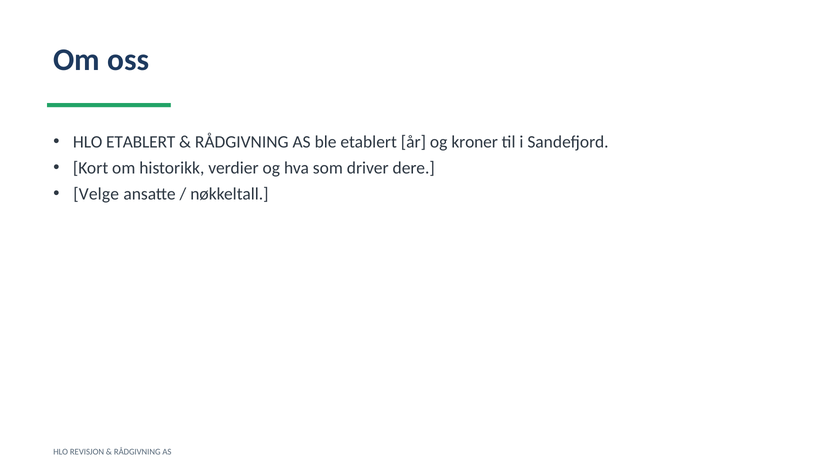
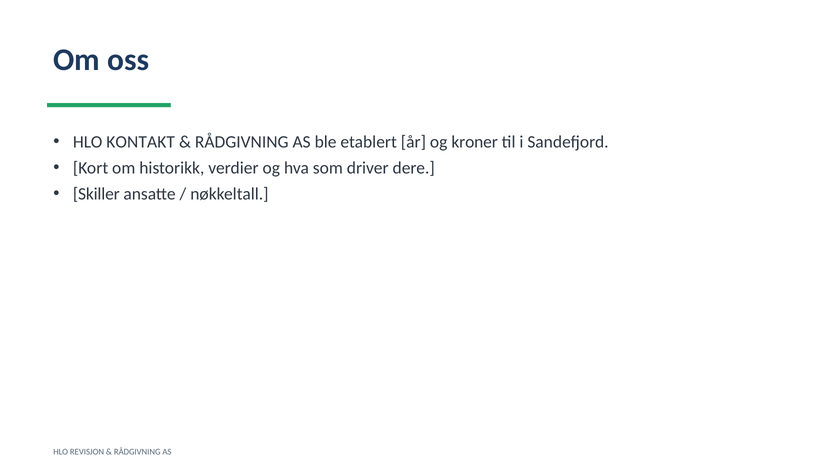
HLO ETABLERT: ETABLERT -> KONTAKT
Velge: Velge -> Skiller
